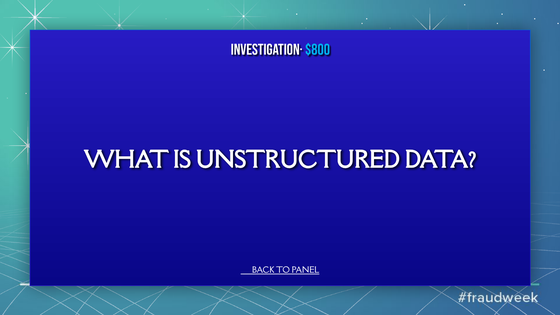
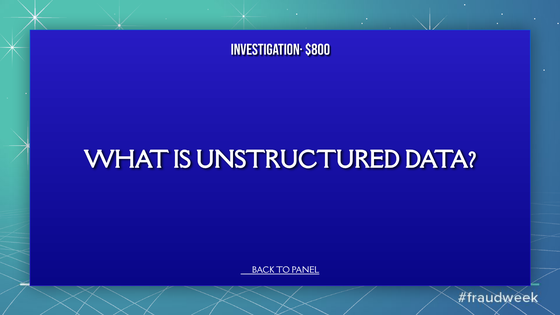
$800 colour: light blue -> white
